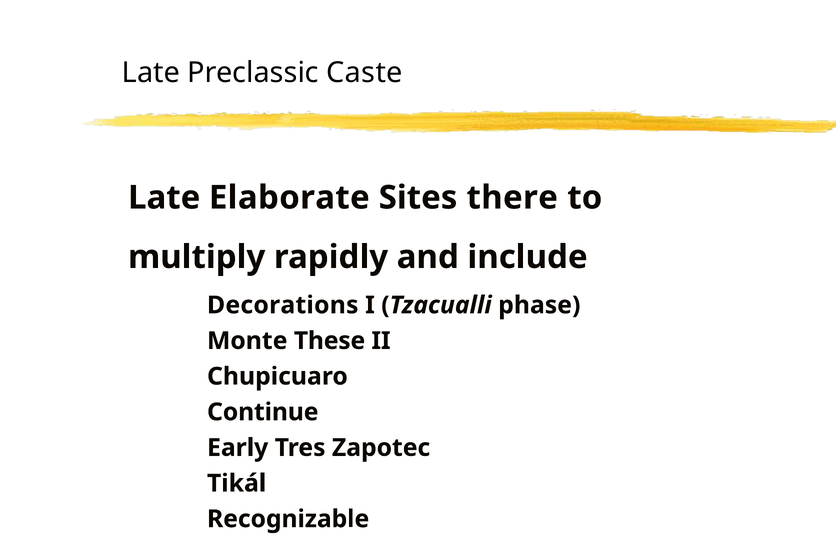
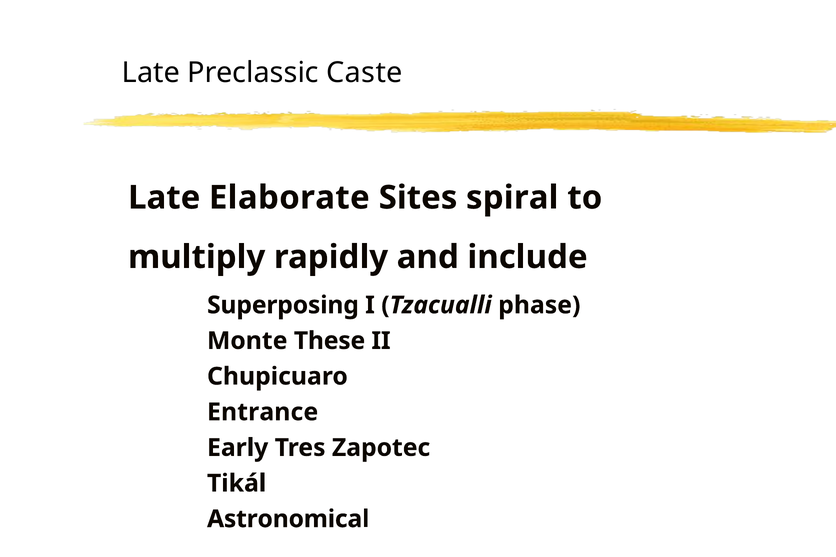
there: there -> spiral
Decorations: Decorations -> Superposing
Continue: Continue -> Entrance
Recognizable: Recognizable -> Astronomical
